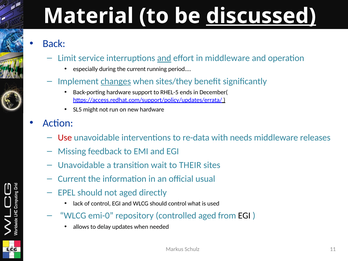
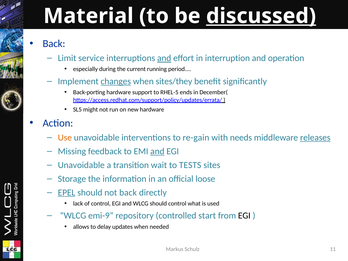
in middleware: middleware -> interruption
Use colour: red -> orange
re-data: re-data -> re-gain
releases underline: none -> present
and at (157, 151) underline: none -> present
THEIR: THEIR -> TESTS
Current at (72, 179): Current -> Storage
usual: usual -> loose
EPEL underline: none -> present
not aged: aged -> back
emi-0: emi-0 -> emi-9
controlled aged: aged -> start
